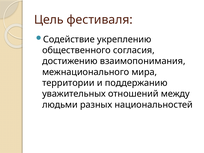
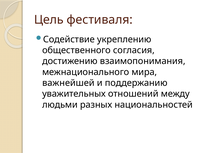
территории: территории -> важнейшей
